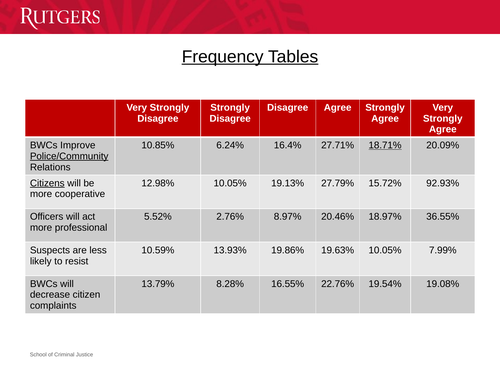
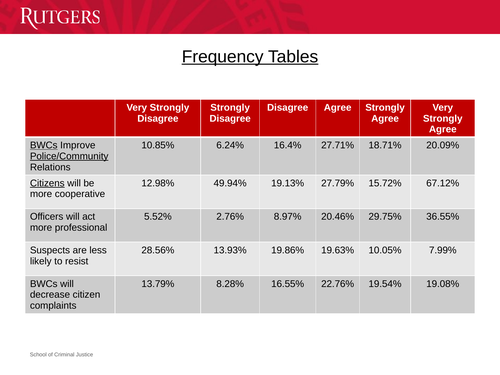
BWCs at (44, 145) underline: none -> present
18.71% underline: present -> none
12.98% 10.05%: 10.05% -> 49.94%
92.93%: 92.93% -> 67.12%
18.97%: 18.97% -> 29.75%
10.59%: 10.59% -> 28.56%
